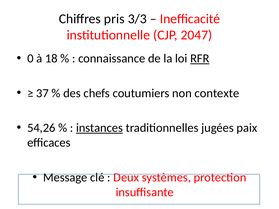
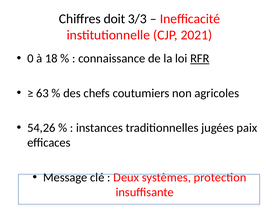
pris: pris -> doit
2047: 2047 -> 2021
37: 37 -> 63
contexte: contexte -> agricoles
instances underline: present -> none
